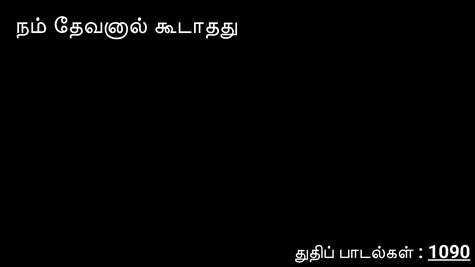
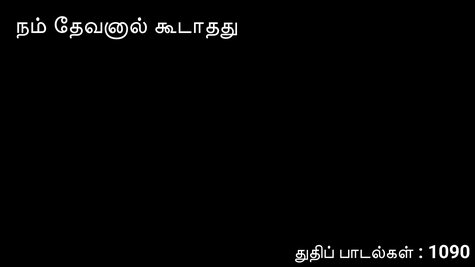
1090 underline: present -> none
